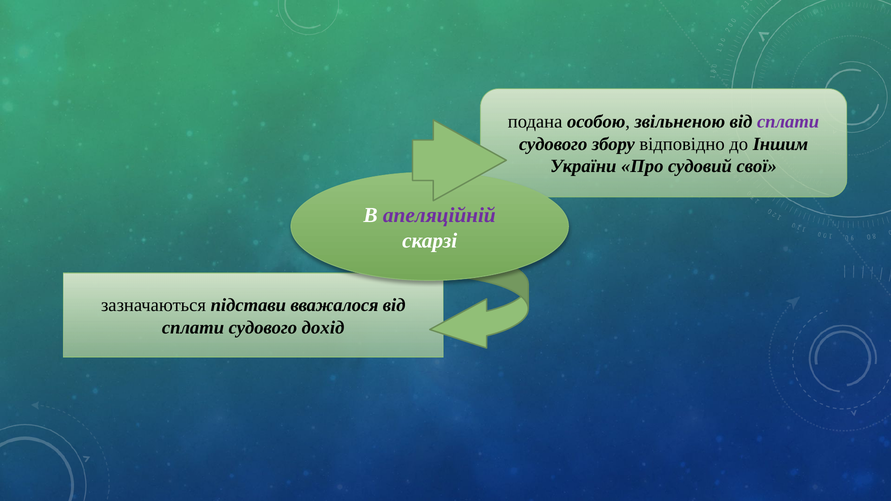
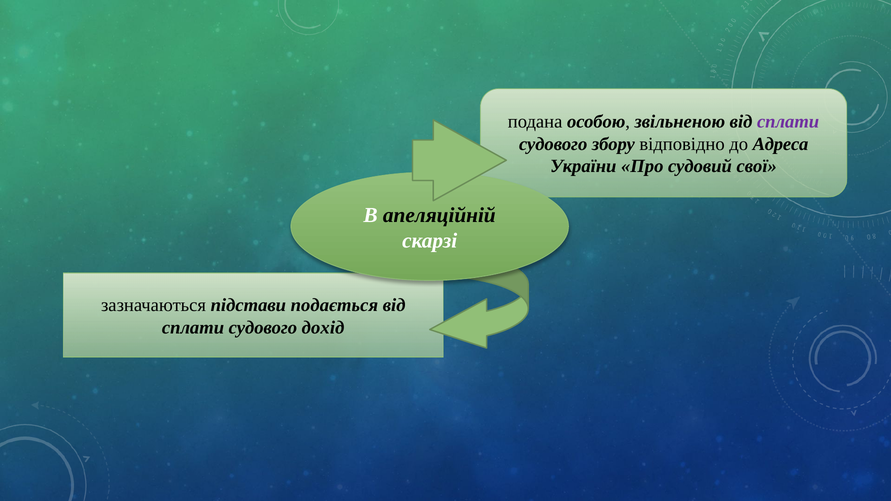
Іншим: Іншим -> Адреса
апеляційній colour: purple -> black
вважалося: вважалося -> подається
